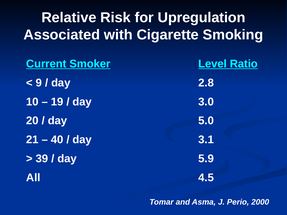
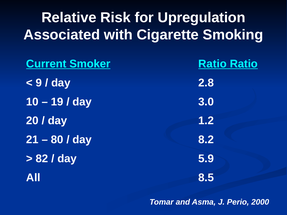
Smoker Level: Level -> Ratio
5.0: 5.0 -> 1.2
40: 40 -> 80
3.1: 3.1 -> 8.2
39: 39 -> 82
4.5: 4.5 -> 8.5
